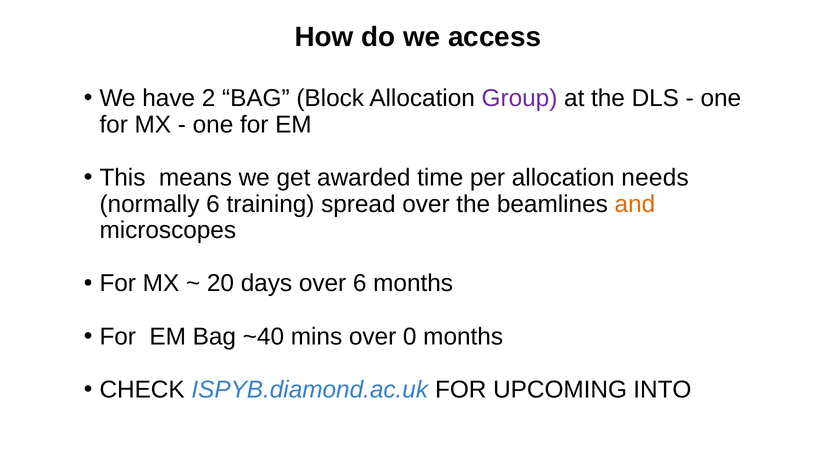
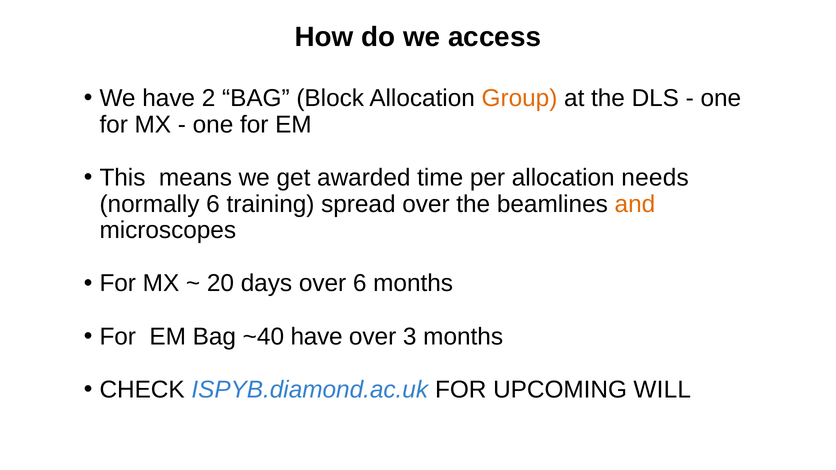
Group colour: purple -> orange
~40 mins: mins -> have
0: 0 -> 3
INTO: INTO -> WILL
